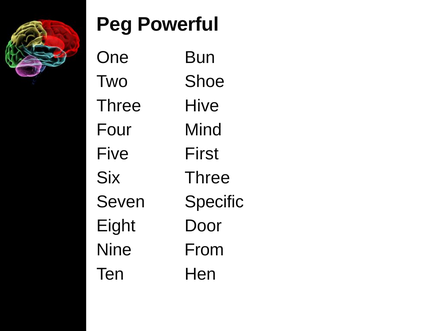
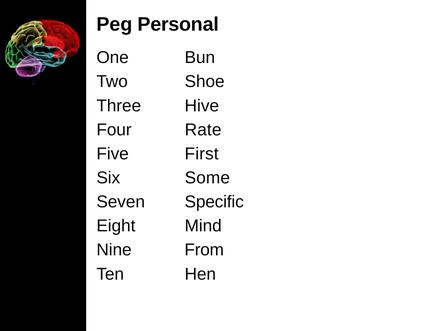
Powerful: Powerful -> Personal
Mind: Mind -> Rate
Six Three: Three -> Some
Door: Door -> Mind
